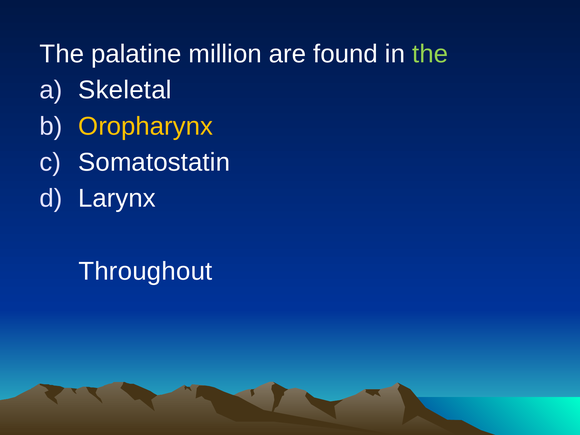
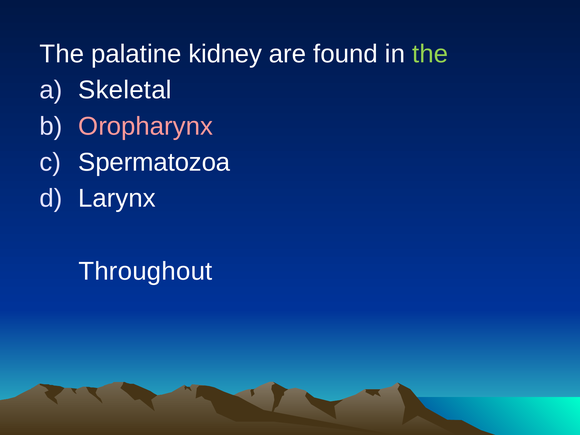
million: million -> kidney
Oropharynx colour: yellow -> pink
Somatostatin: Somatostatin -> Spermatozoa
